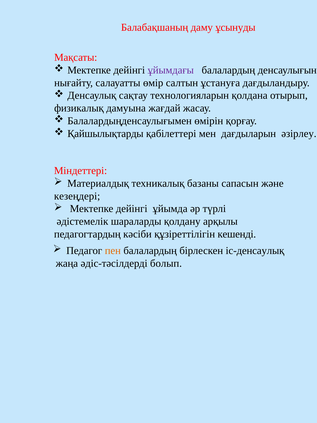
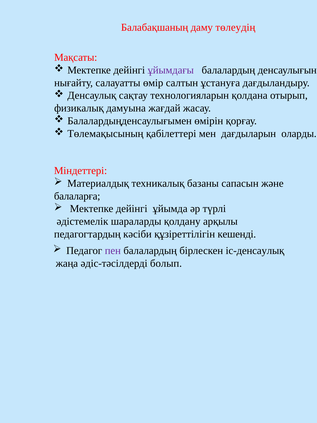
ұсынуды: ұсынуды -> төлеудің
Қайшылықтарды: Қайшылықтарды -> Төлемақысының
әзірлеу: әзірлеу -> оларды
кезеңдері: кезеңдері -> балаларға
пен colour: orange -> purple
